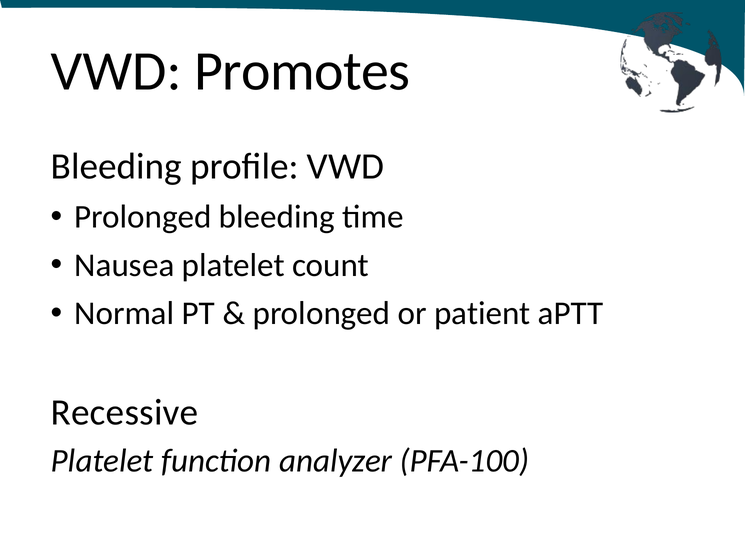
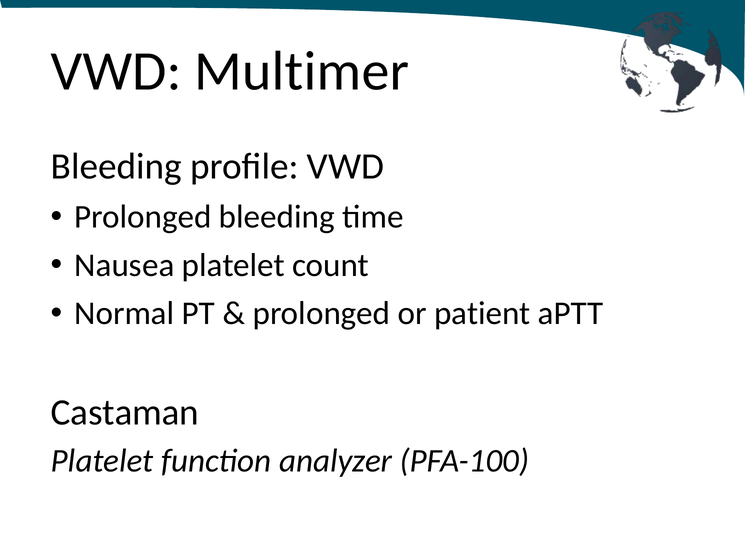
Promotes: Promotes -> Multimer
Recessive: Recessive -> Castaman
